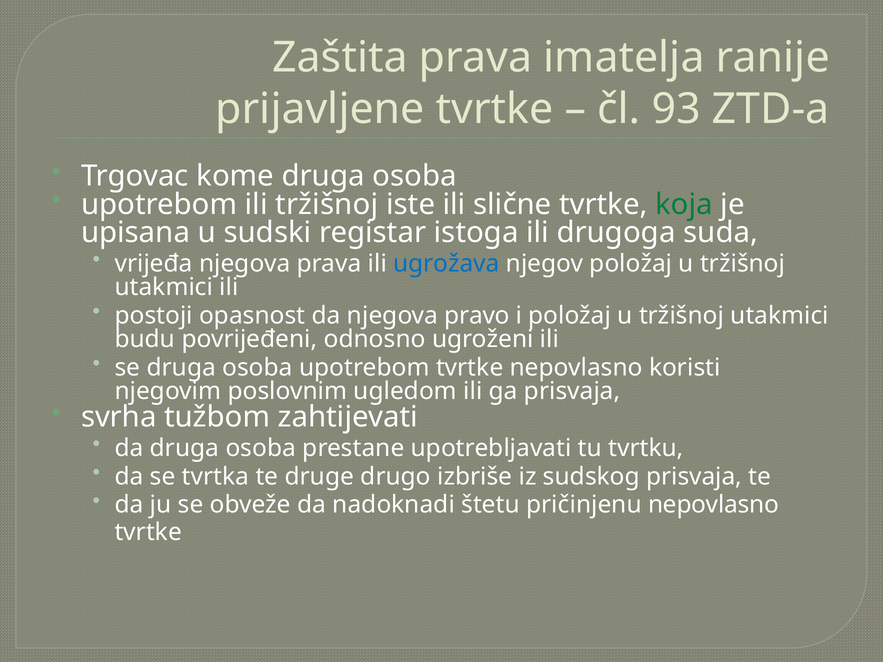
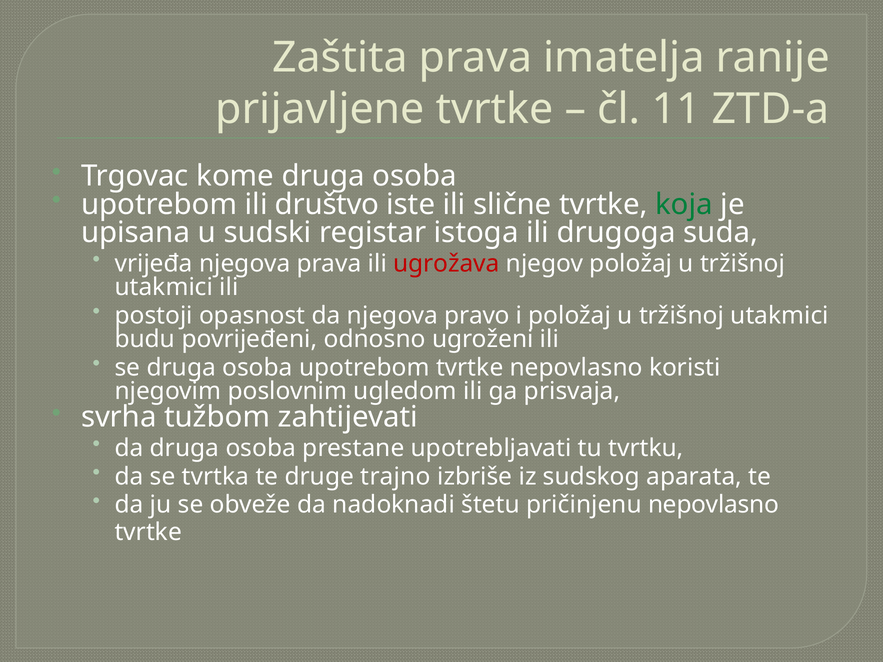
93: 93 -> 11
ili tržišnoj: tržišnoj -> društvo
ugrožava colour: blue -> red
drugo: drugo -> trajno
sudskog prisvaja: prisvaja -> aparata
